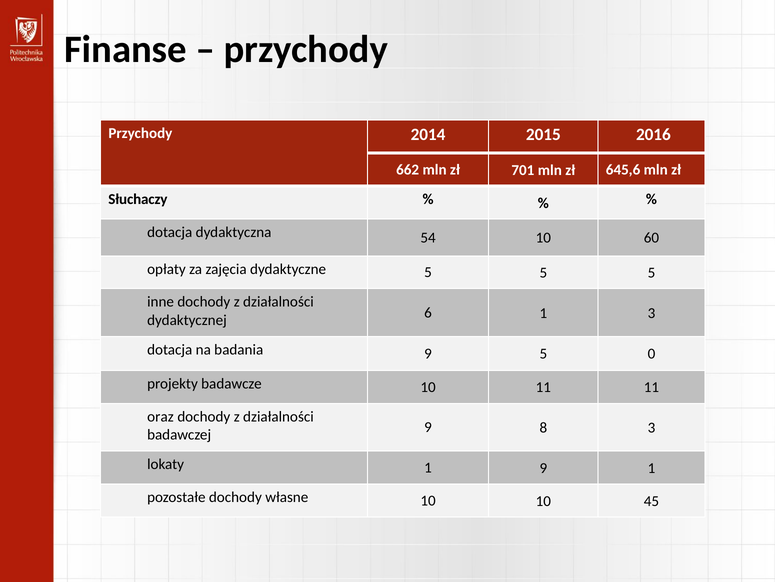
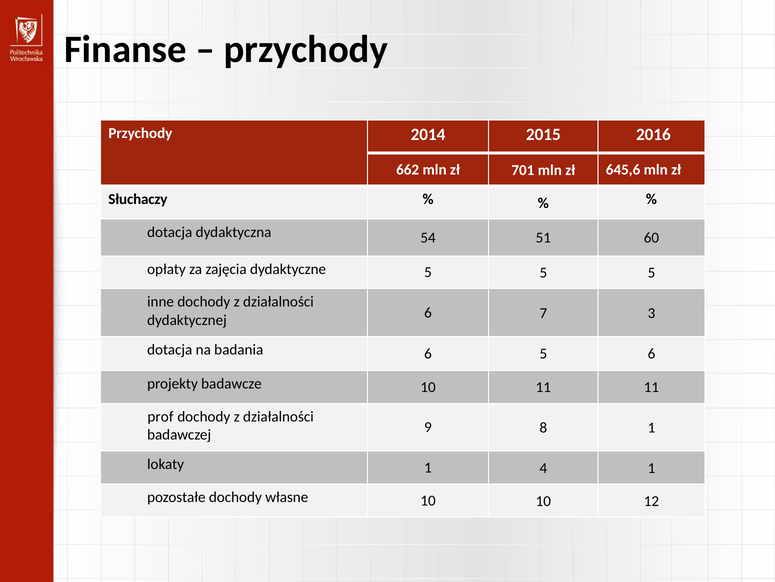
54 10: 10 -> 51
6 1: 1 -> 7
badania 9: 9 -> 6
5 0: 0 -> 6
oraz: oraz -> prof
8 3: 3 -> 1
1 9: 9 -> 4
45: 45 -> 12
